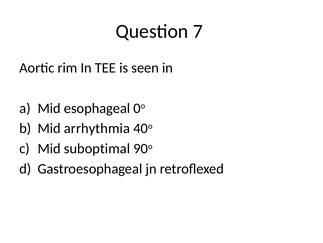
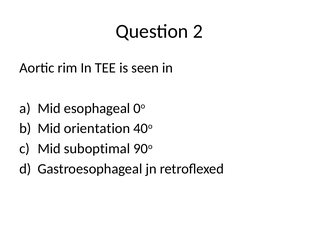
7: 7 -> 2
arrhythmia: arrhythmia -> orientation
